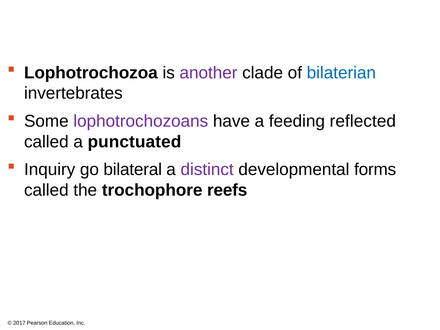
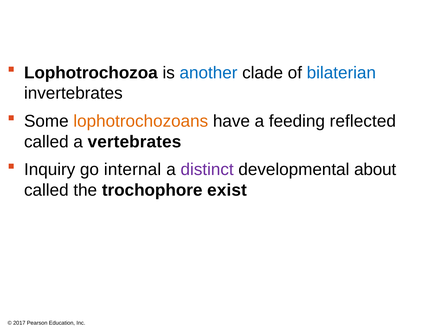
another colour: purple -> blue
lophotrochozoans colour: purple -> orange
punctuated: punctuated -> vertebrates
bilateral: bilateral -> internal
forms: forms -> about
reefs: reefs -> exist
